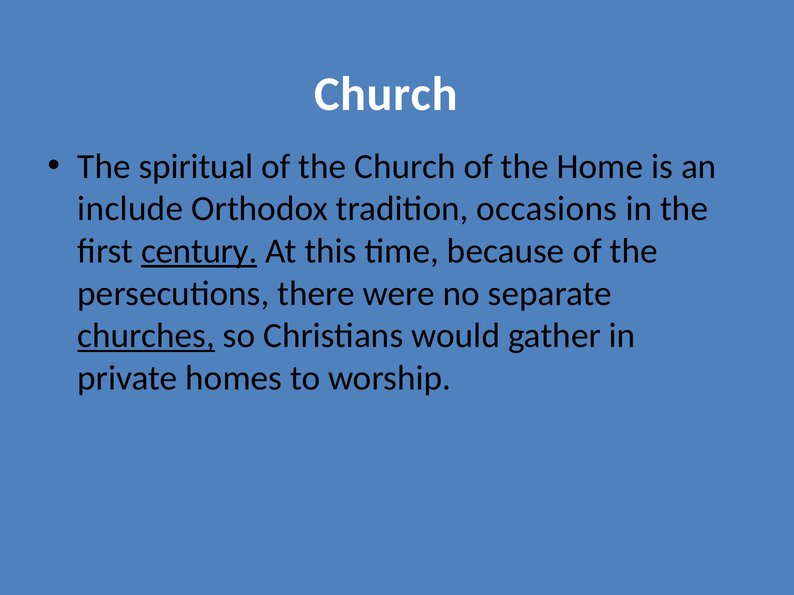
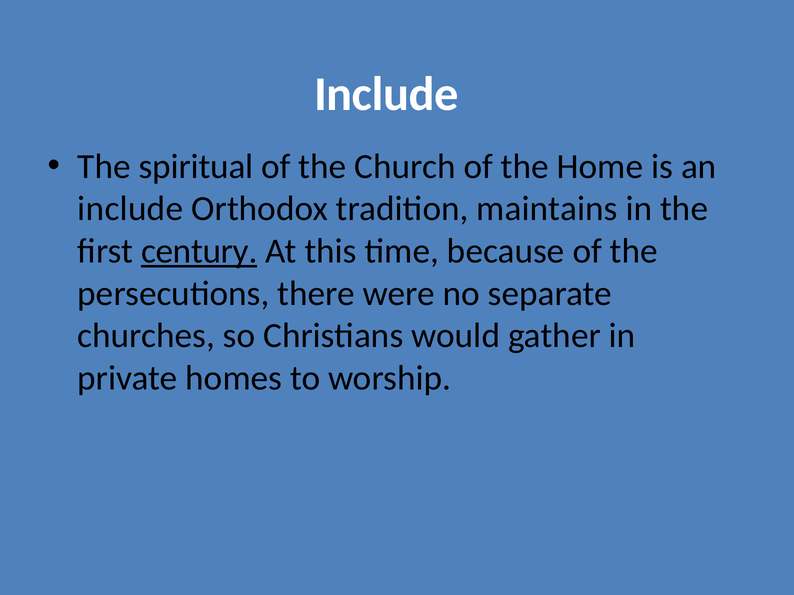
Church at (386, 94): Church -> Include
occasions: occasions -> maintains
churches underline: present -> none
